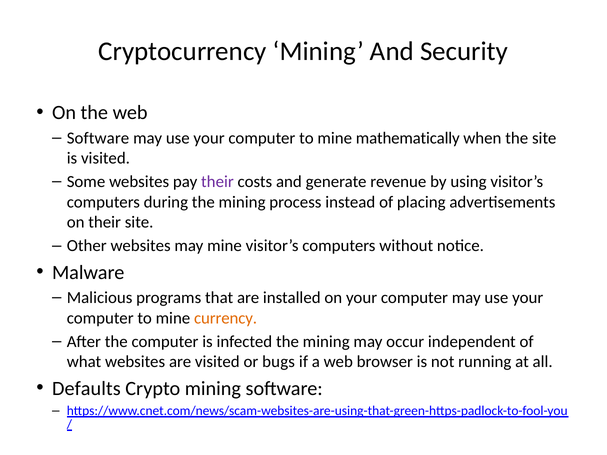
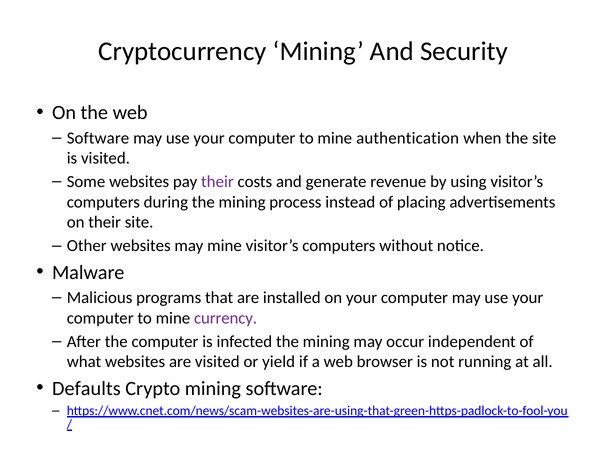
mathematically: mathematically -> authentication
currency colour: orange -> purple
bugs: bugs -> yield
